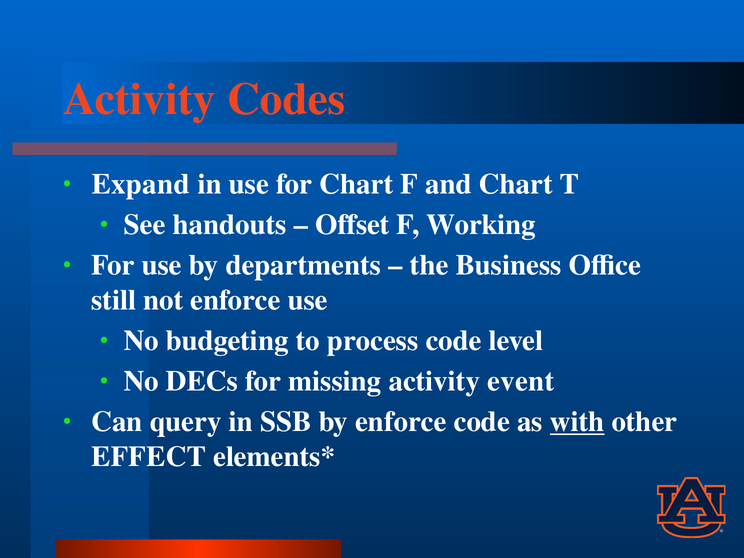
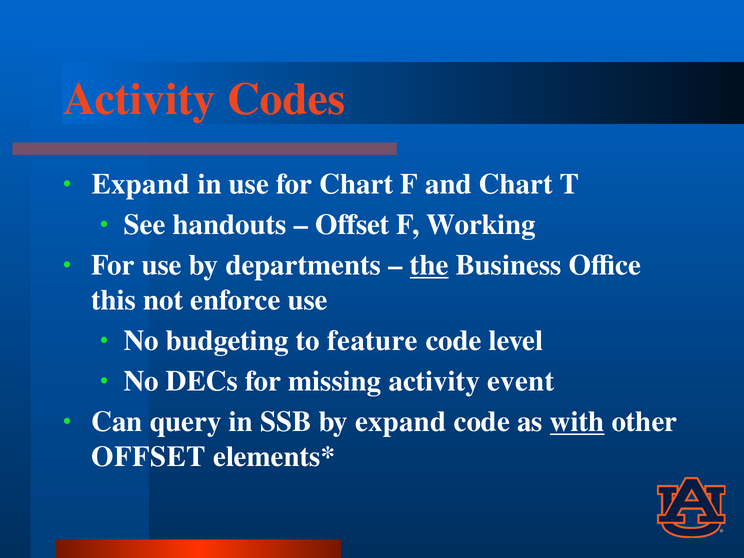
the underline: none -> present
still: still -> this
process: process -> feature
by enforce: enforce -> expand
EFFECT at (149, 457): EFFECT -> OFFSET
